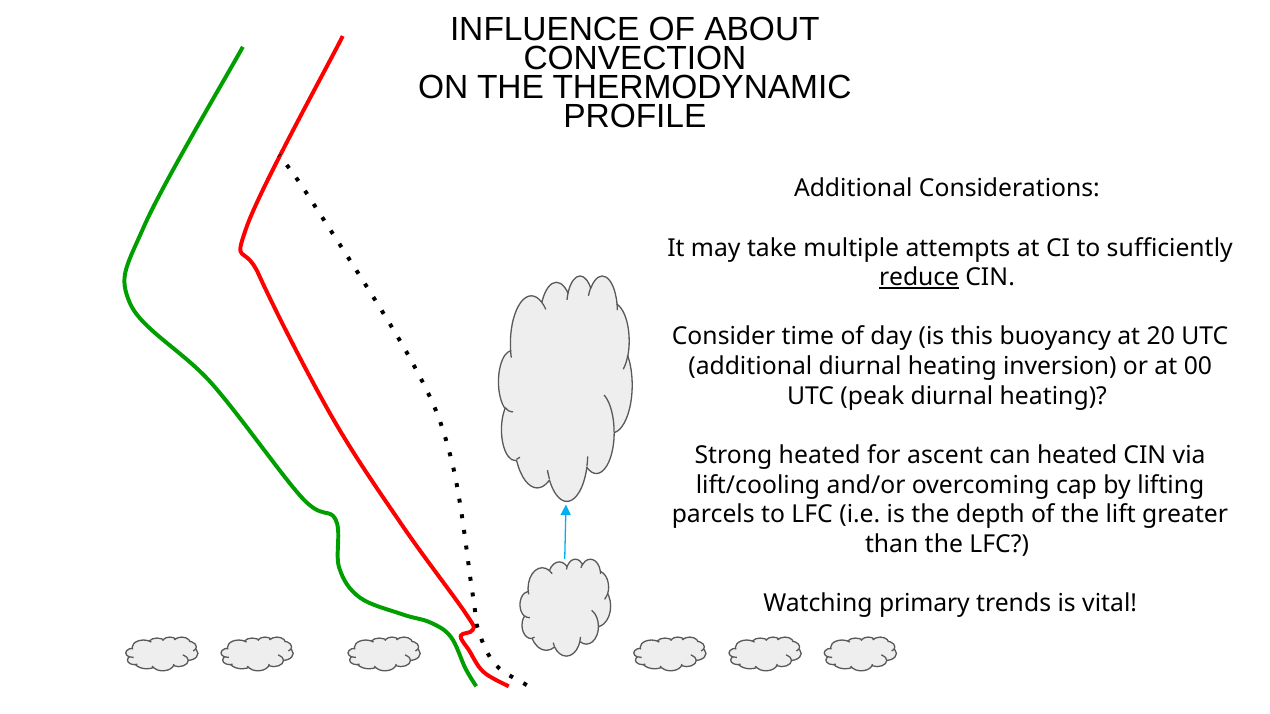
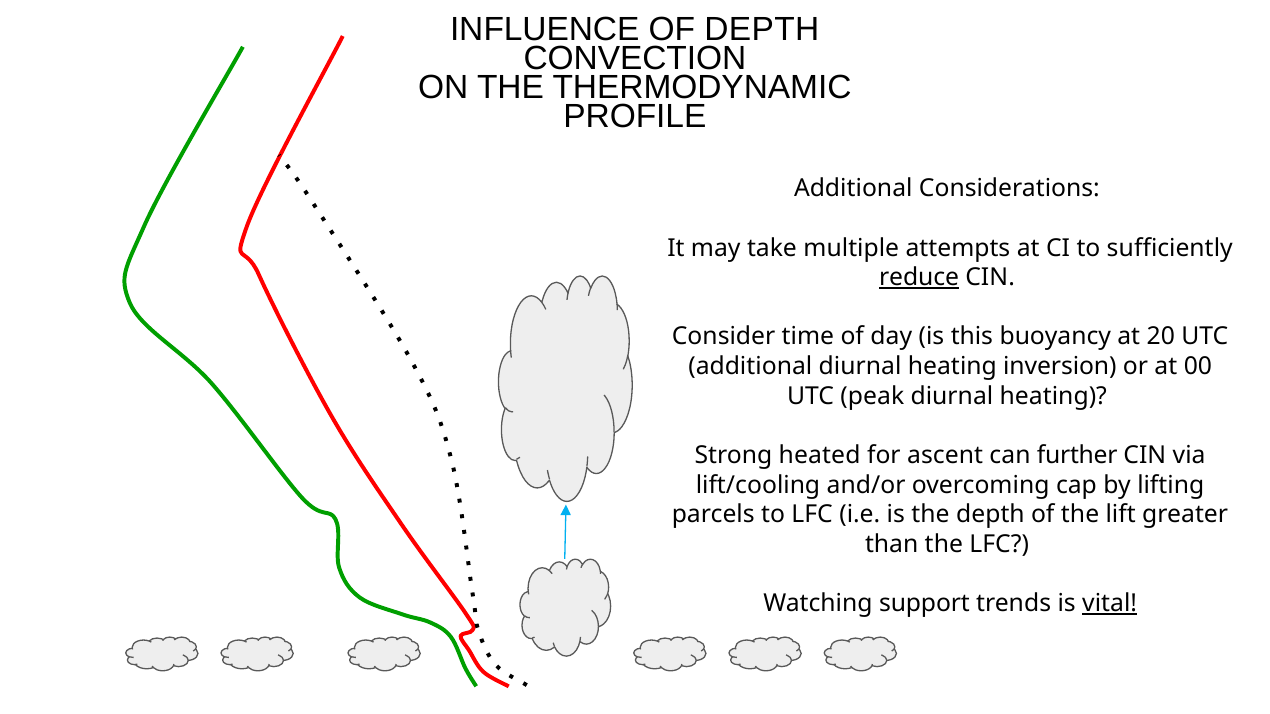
OF ABOUT: ABOUT -> DEPTH
can heated: heated -> further
primary: primary -> support
vital underline: none -> present
